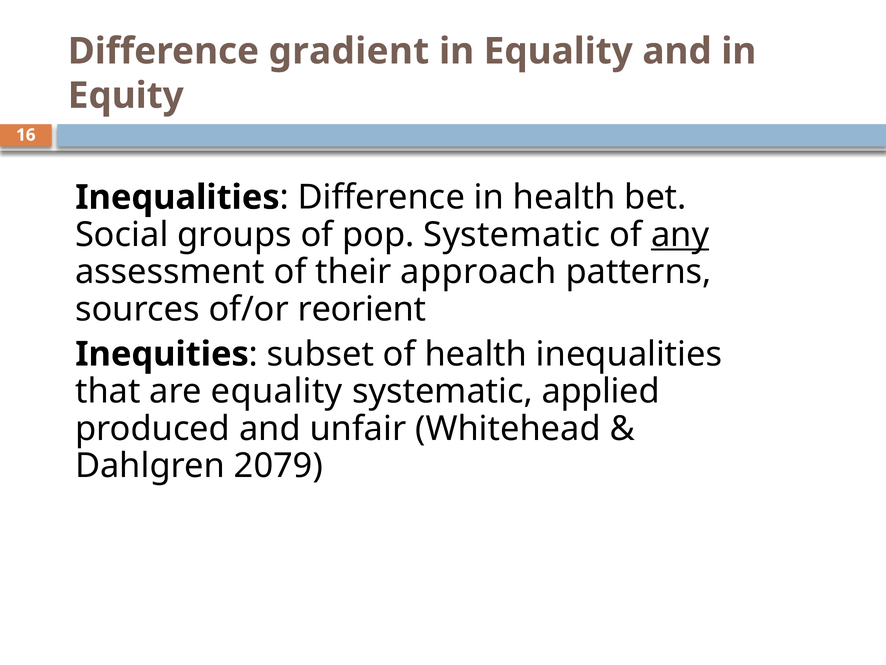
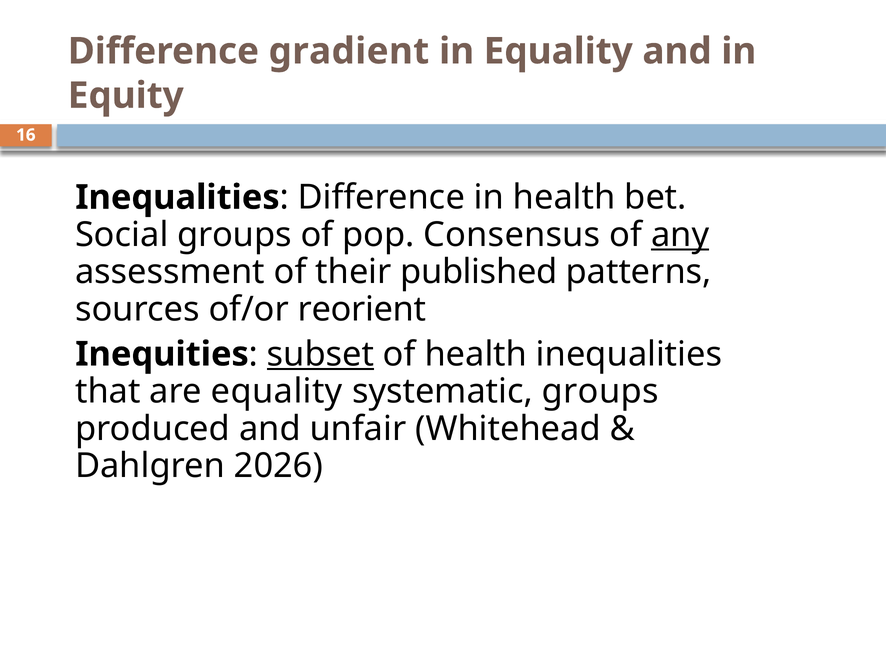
pop Systematic: Systematic -> Consensus
approach: approach -> published
subset underline: none -> present
systematic applied: applied -> groups
2079: 2079 -> 2026
